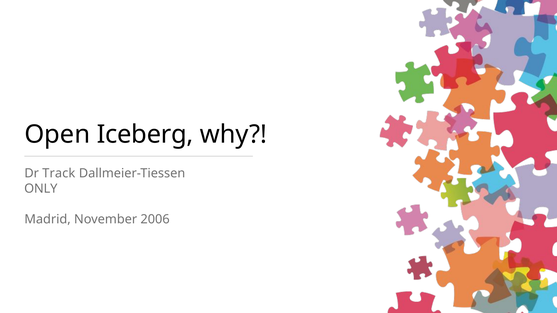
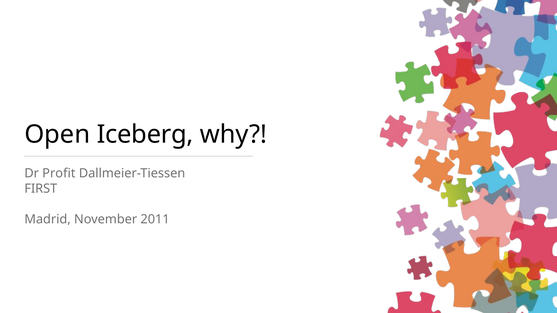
Track: Track -> Profit
ONLY: ONLY -> FIRST
2006: 2006 -> 2011
